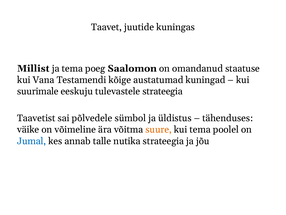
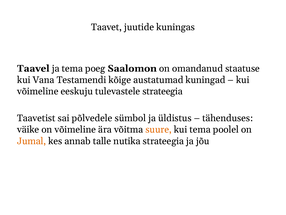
Millist: Millist -> Taavel
suurimale at (38, 91): suurimale -> võimeline
Jumal colour: blue -> orange
